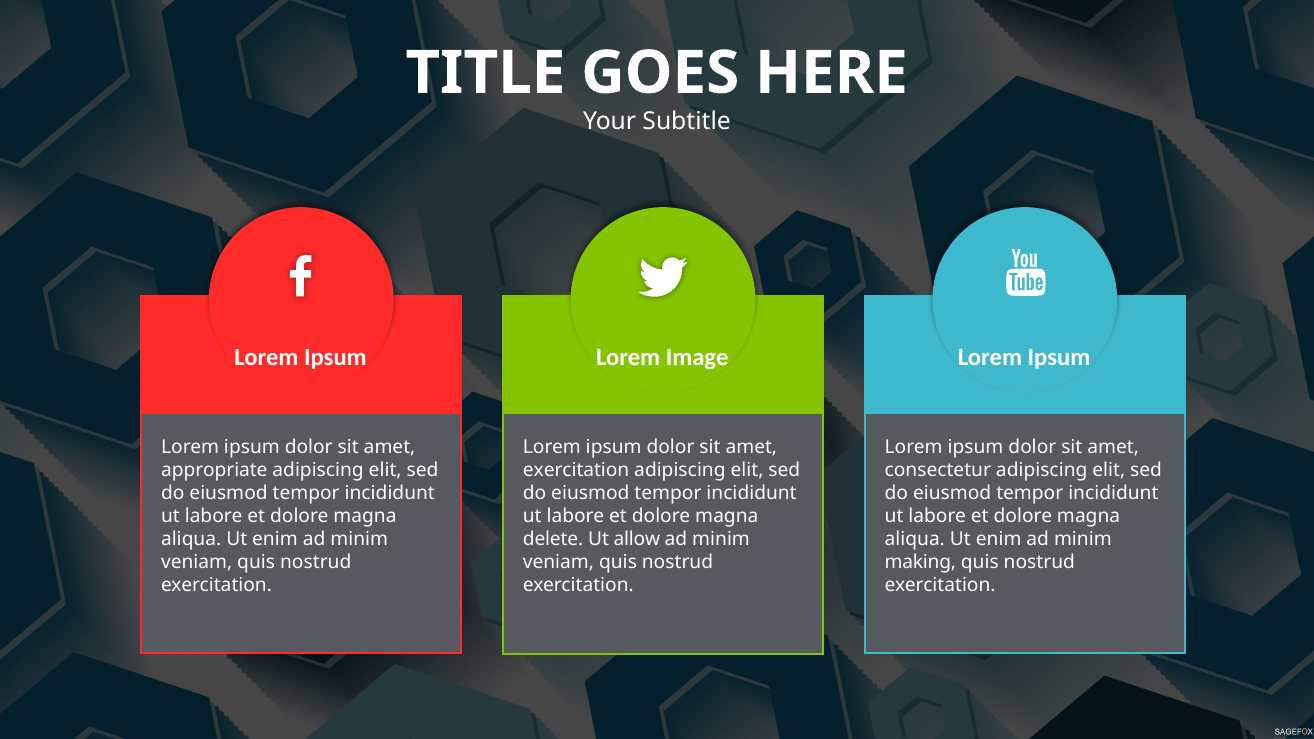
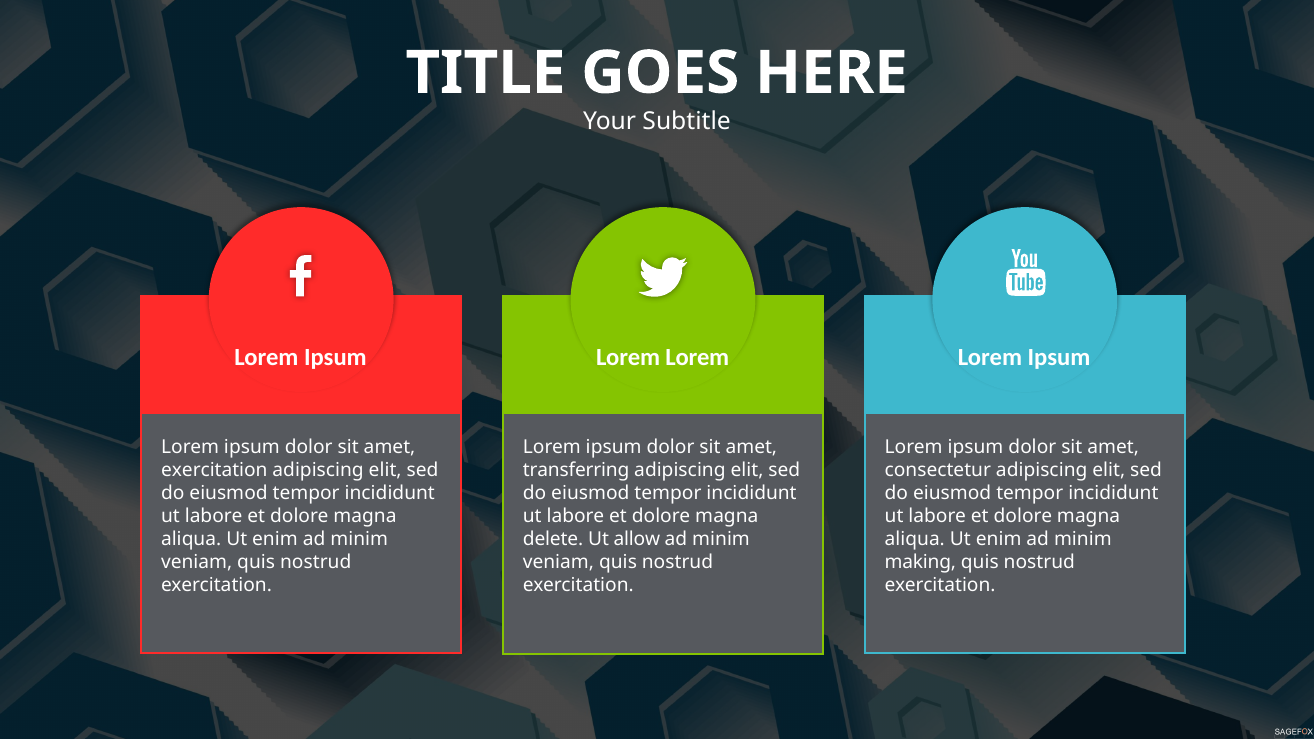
Lorem Image: Image -> Lorem
appropriate at (214, 470): appropriate -> exercitation
exercitation at (576, 470): exercitation -> transferring
